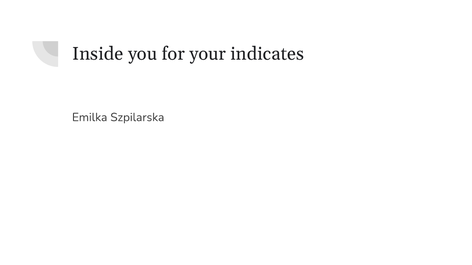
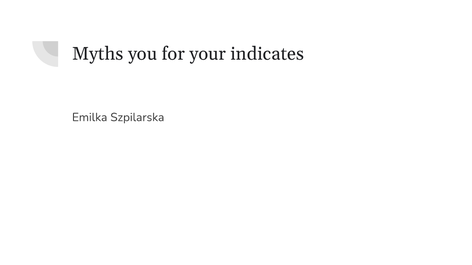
Inside: Inside -> Myths
